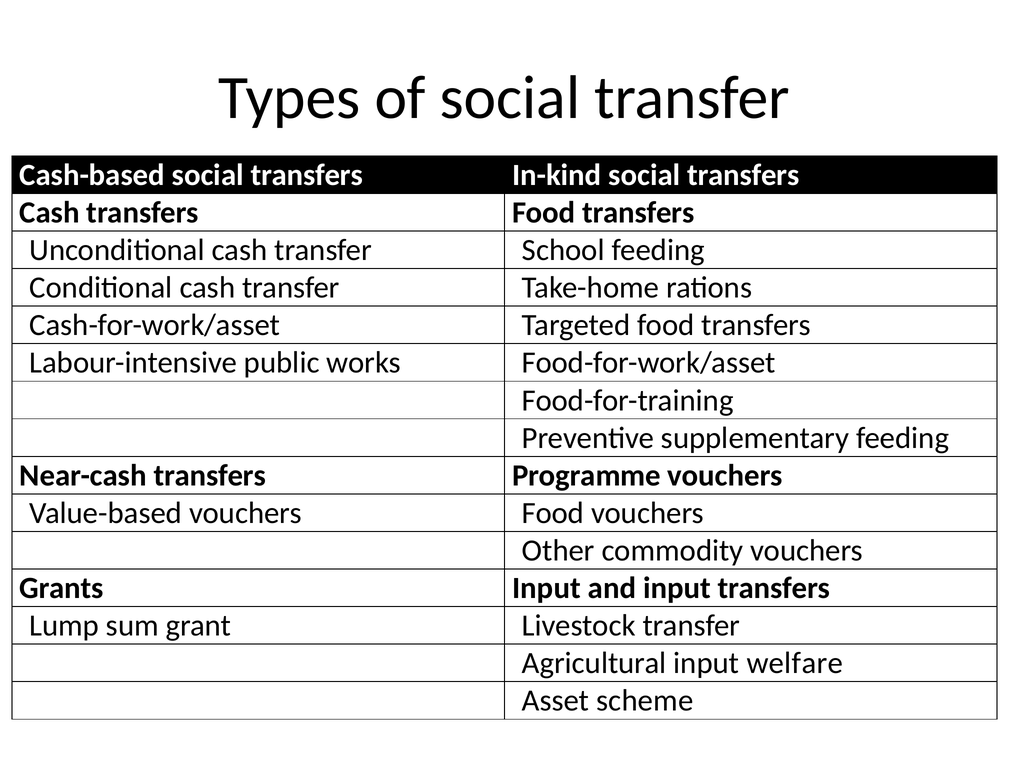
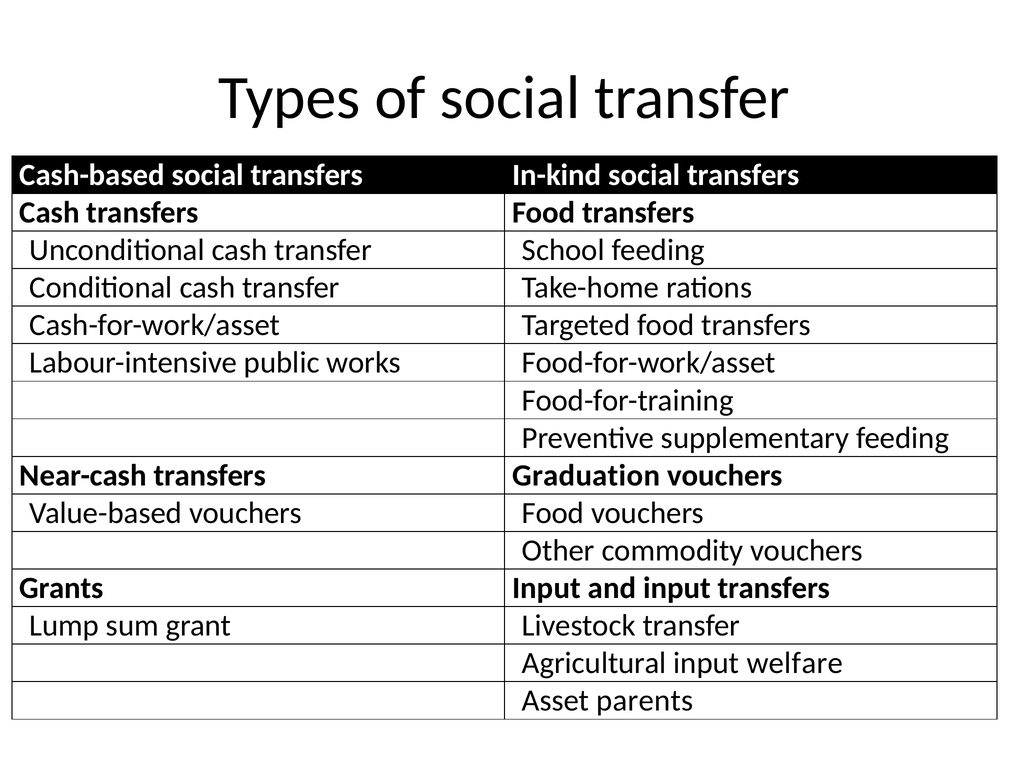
Programme: Programme -> Graduation
scheme: scheme -> parents
